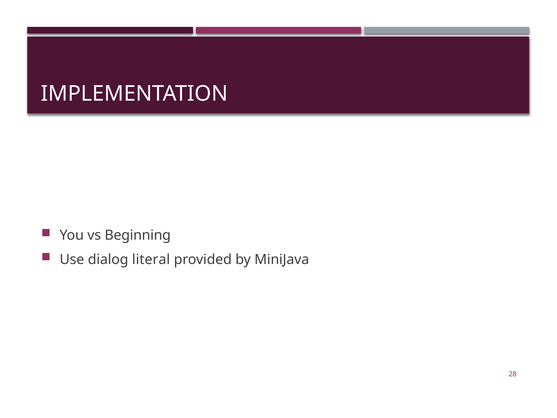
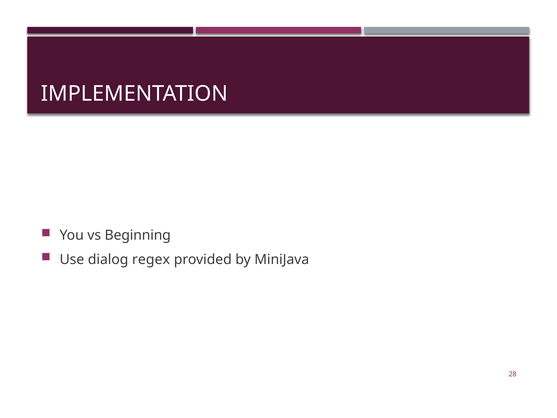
literal: literal -> regex
